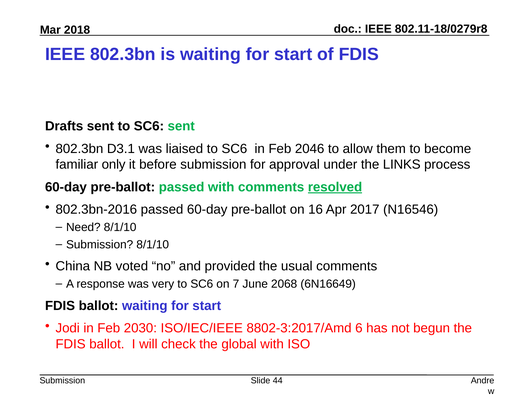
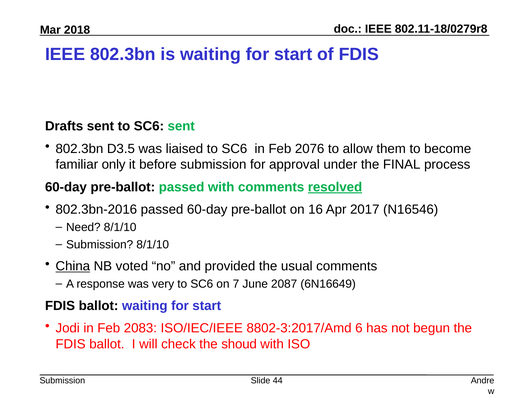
D3.1: D3.1 -> D3.5
2046: 2046 -> 2076
LINKS: LINKS -> FINAL
China underline: none -> present
2068: 2068 -> 2087
2030: 2030 -> 2083
global: global -> shoud
